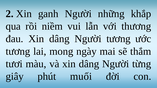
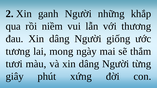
Người tương: tương -> giống
muối: muối -> xứng
